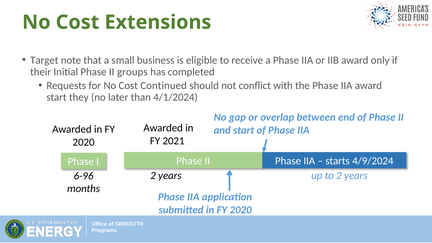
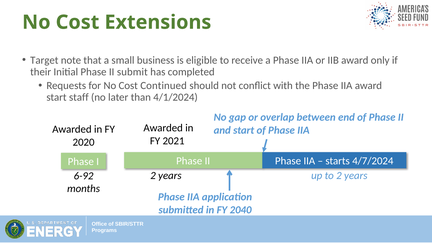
groups: groups -> submit
they: they -> staff
4/9/2024: 4/9/2024 -> 4/7/2024
6-96: 6-96 -> 6-92
submitted in FY 2020: 2020 -> 2040
